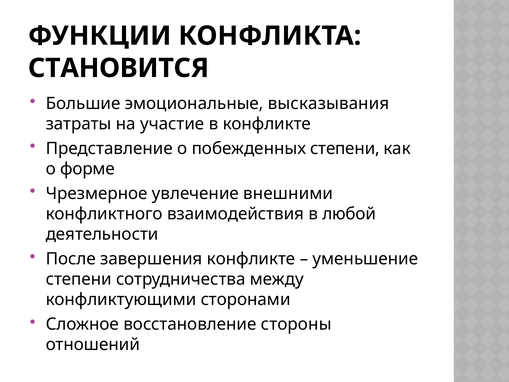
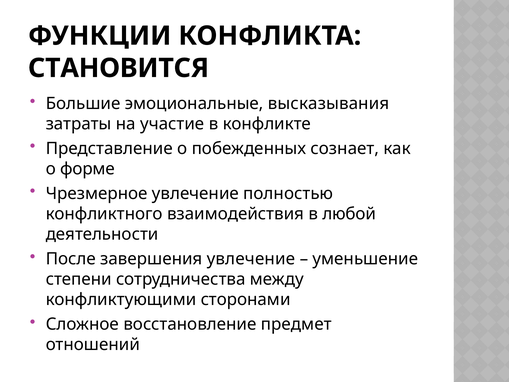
побежденных степени: степени -> сознает
внешними: внешними -> полностью
завершения конфликте: конфликте -> увлечение
стороны: стороны -> предмет
